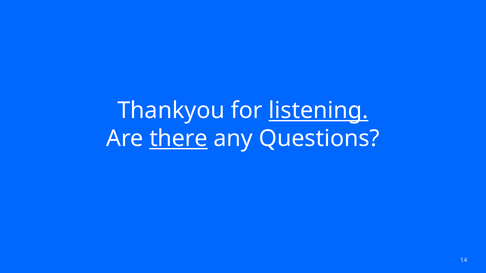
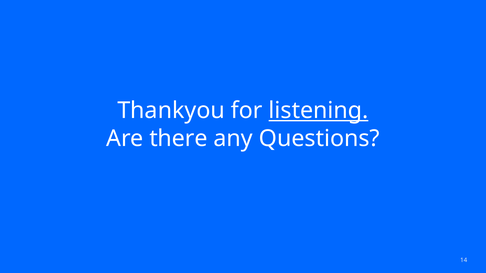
there underline: present -> none
